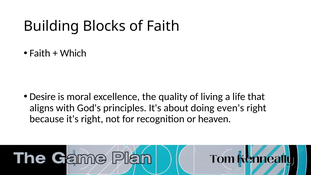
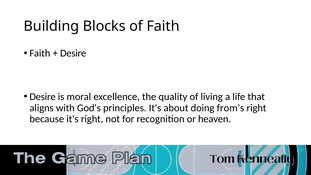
Which at (73, 53): Which -> Desire
even's: even's -> from's
